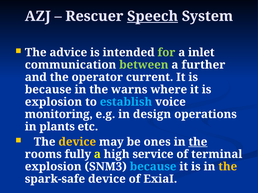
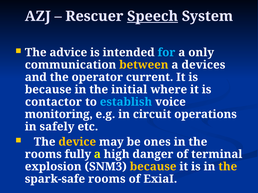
for colour: light green -> light blue
inlet: inlet -> only
between colour: light green -> yellow
further: further -> devices
warns: warns -> initial
explosion at (53, 102): explosion -> contactor
design: design -> circuit
plants: plants -> safely
the at (198, 142) underline: present -> none
service: service -> danger
because at (153, 167) colour: light blue -> yellow
spark-safe device: device -> rooms
